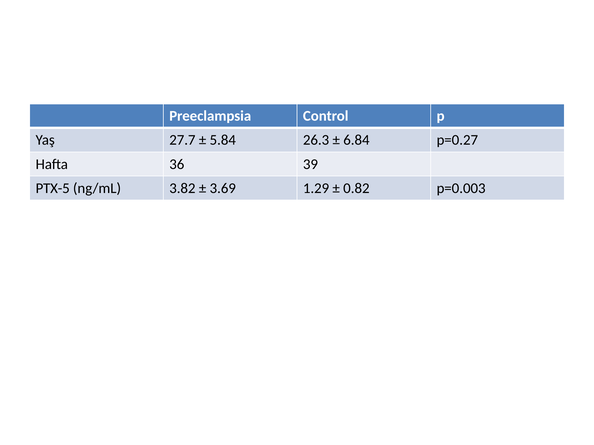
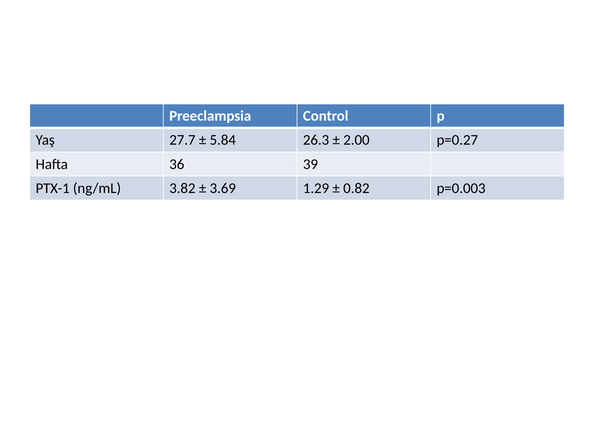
6.84: 6.84 -> 2.00
PTX-5: PTX-5 -> PTX-1
